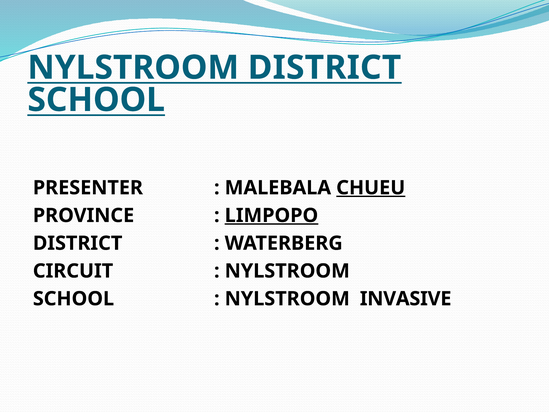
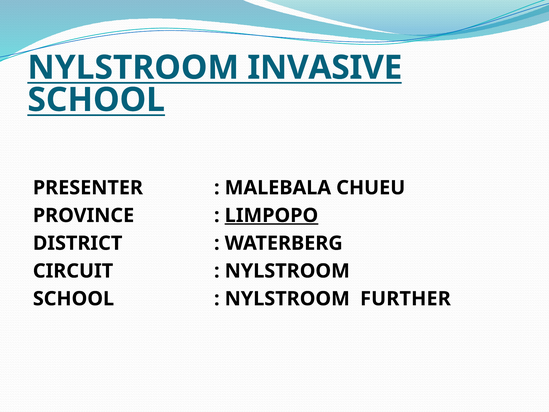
NYLSTROOM DISTRICT: DISTRICT -> INVASIVE
CHUEU underline: present -> none
INVASIVE: INVASIVE -> FURTHER
